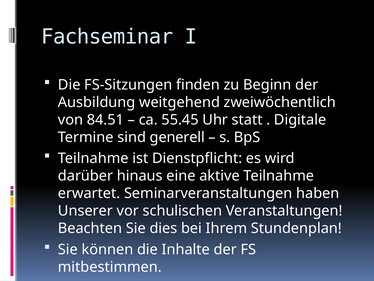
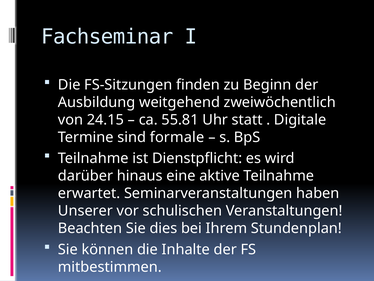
84.51: 84.51 -> 24.15
55.45: 55.45 -> 55.81
generell: generell -> formale
